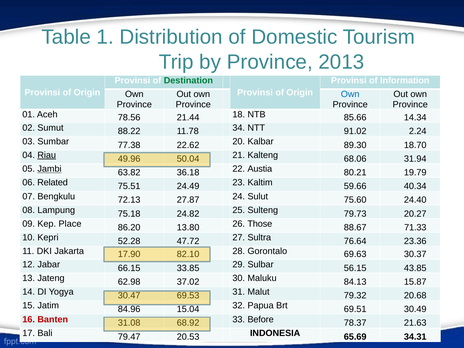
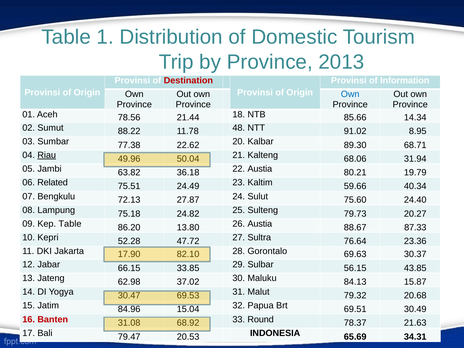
Destination colour: green -> red
34: 34 -> 48
2.24: 2.24 -> 8.95
18.70: 18.70 -> 68.71
Jambi underline: present -> none
Kep Place: Place -> Table
26 Those: Those -> Austia
71.33: 71.33 -> 87.33
Before: Before -> Round
